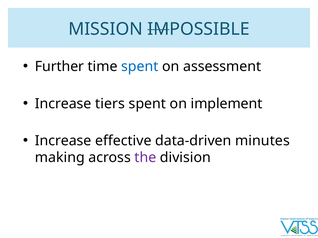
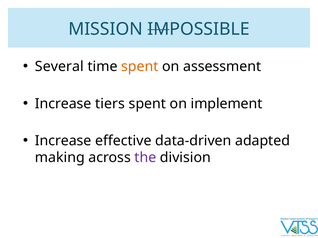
Further: Further -> Several
spent at (140, 67) colour: blue -> orange
minutes: minutes -> adapted
